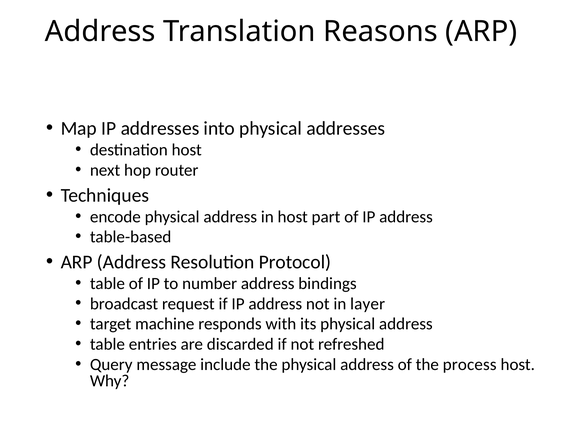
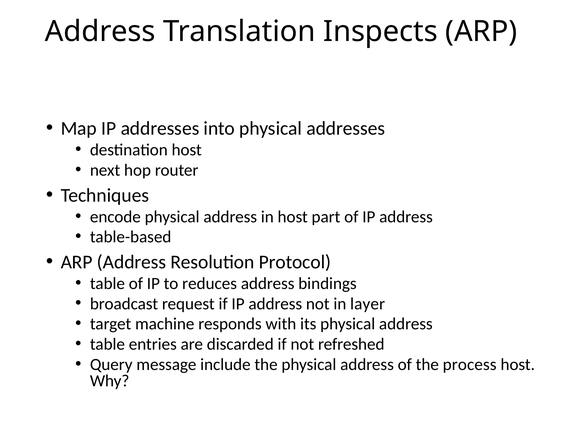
Reasons: Reasons -> Inspects
number: number -> reduces
